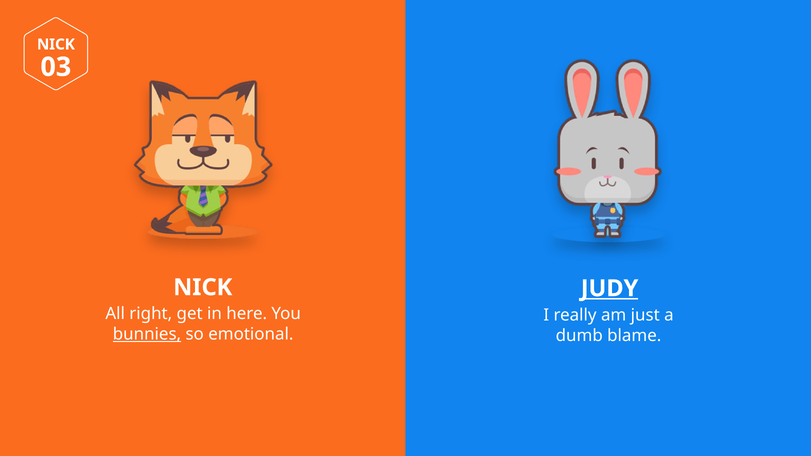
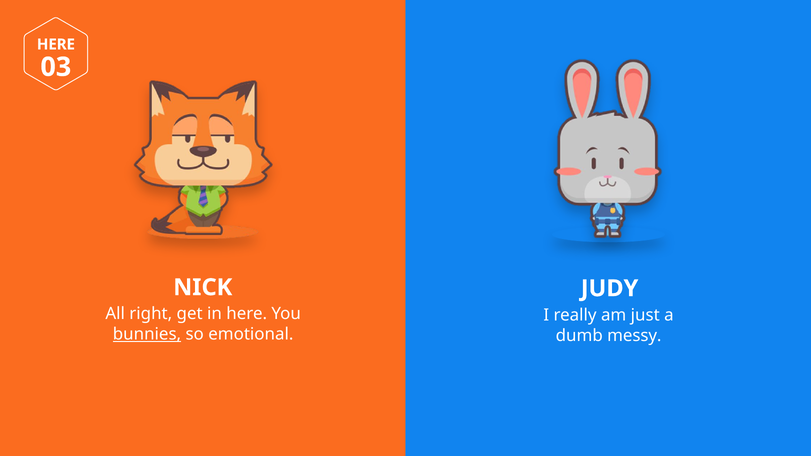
NICK at (56, 44): NICK -> HERE
JUDY underline: present -> none
blame: blame -> messy
